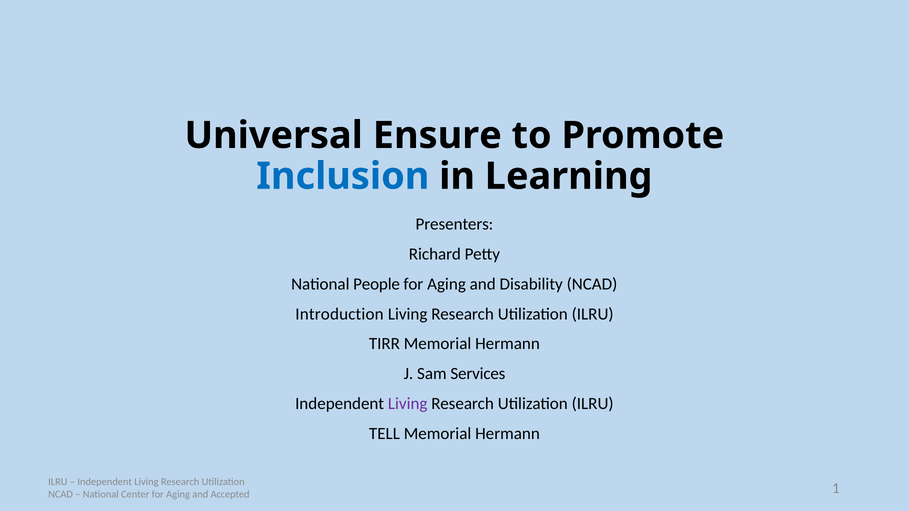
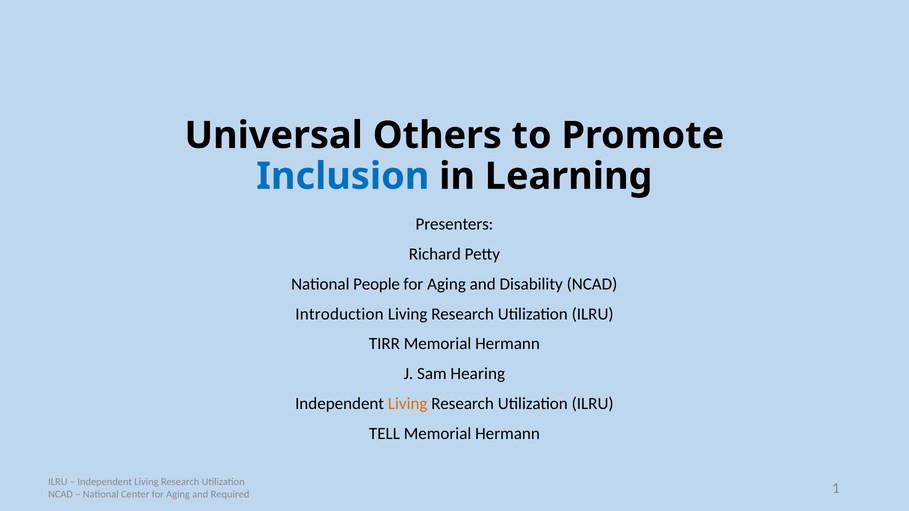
Ensure: Ensure -> Others
Services: Services -> Hearing
Living at (408, 404) colour: purple -> orange
Accepted: Accepted -> Required
